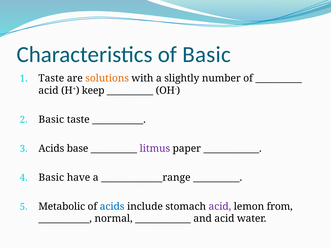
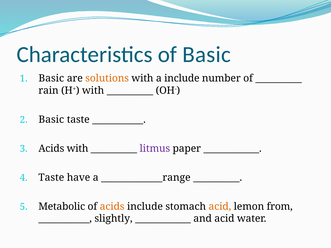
Taste at (51, 78): Taste -> Basic
a slightly: slightly -> include
acid at (48, 91): acid -> rain
H+ keep: keep -> with
Acids base: base -> with
Basic at (51, 178): Basic -> Taste
acids at (112, 207) colour: blue -> orange
acid at (220, 207) colour: purple -> orange
normal: normal -> slightly
